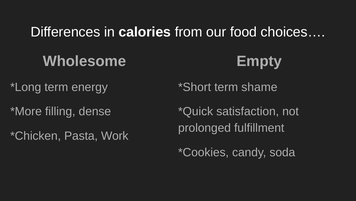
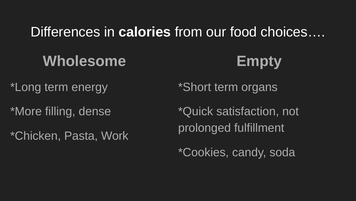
shame: shame -> organs
